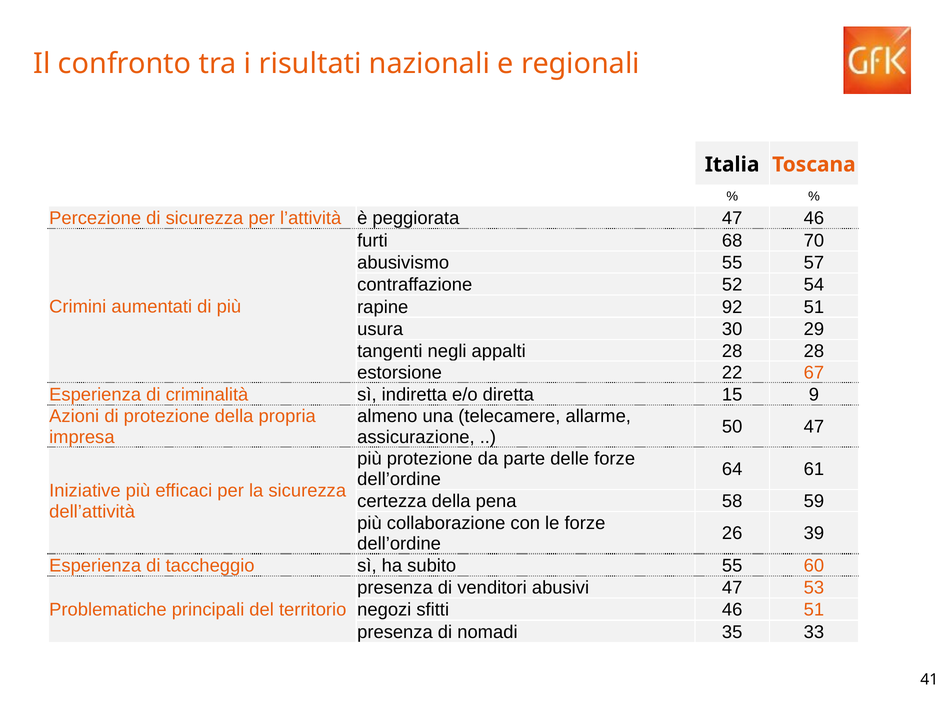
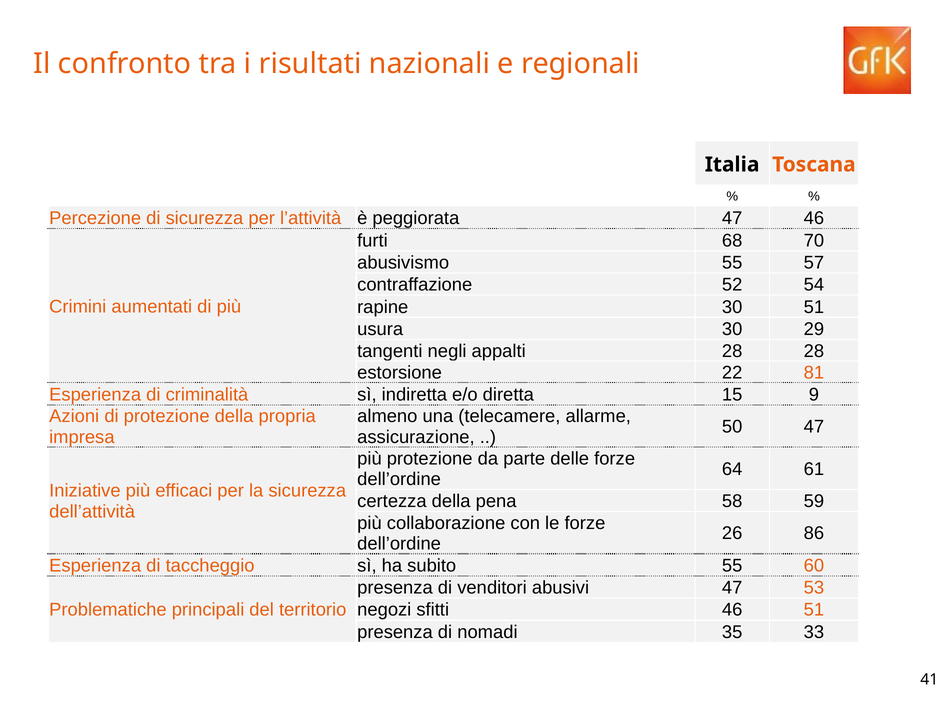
rapine 92: 92 -> 30
67: 67 -> 81
39: 39 -> 86
